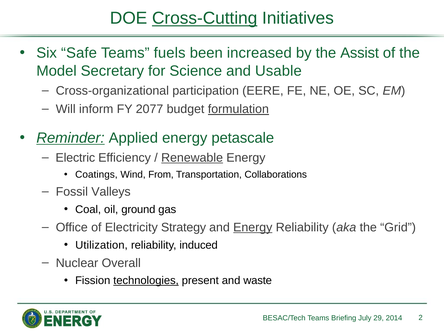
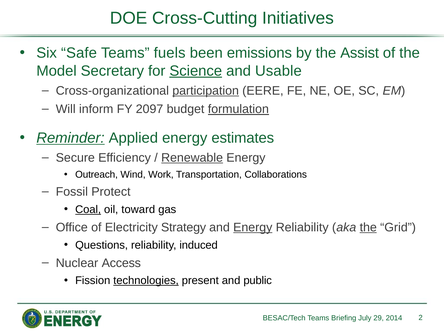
Cross-Cutting underline: present -> none
increased: increased -> emissions
Science underline: none -> present
participation underline: none -> present
2077: 2077 -> 2097
petascale: petascale -> estimates
Electric: Electric -> Secure
Coatings: Coatings -> Outreach
From: From -> Work
Valleys: Valleys -> Protect
Coal underline: none -> present
ground: ground -> toward
the at (368, 227) underline: none -> present
Utilization: Utilization -> Questions
Overall: Overall -> Access
waste: waste -> public
